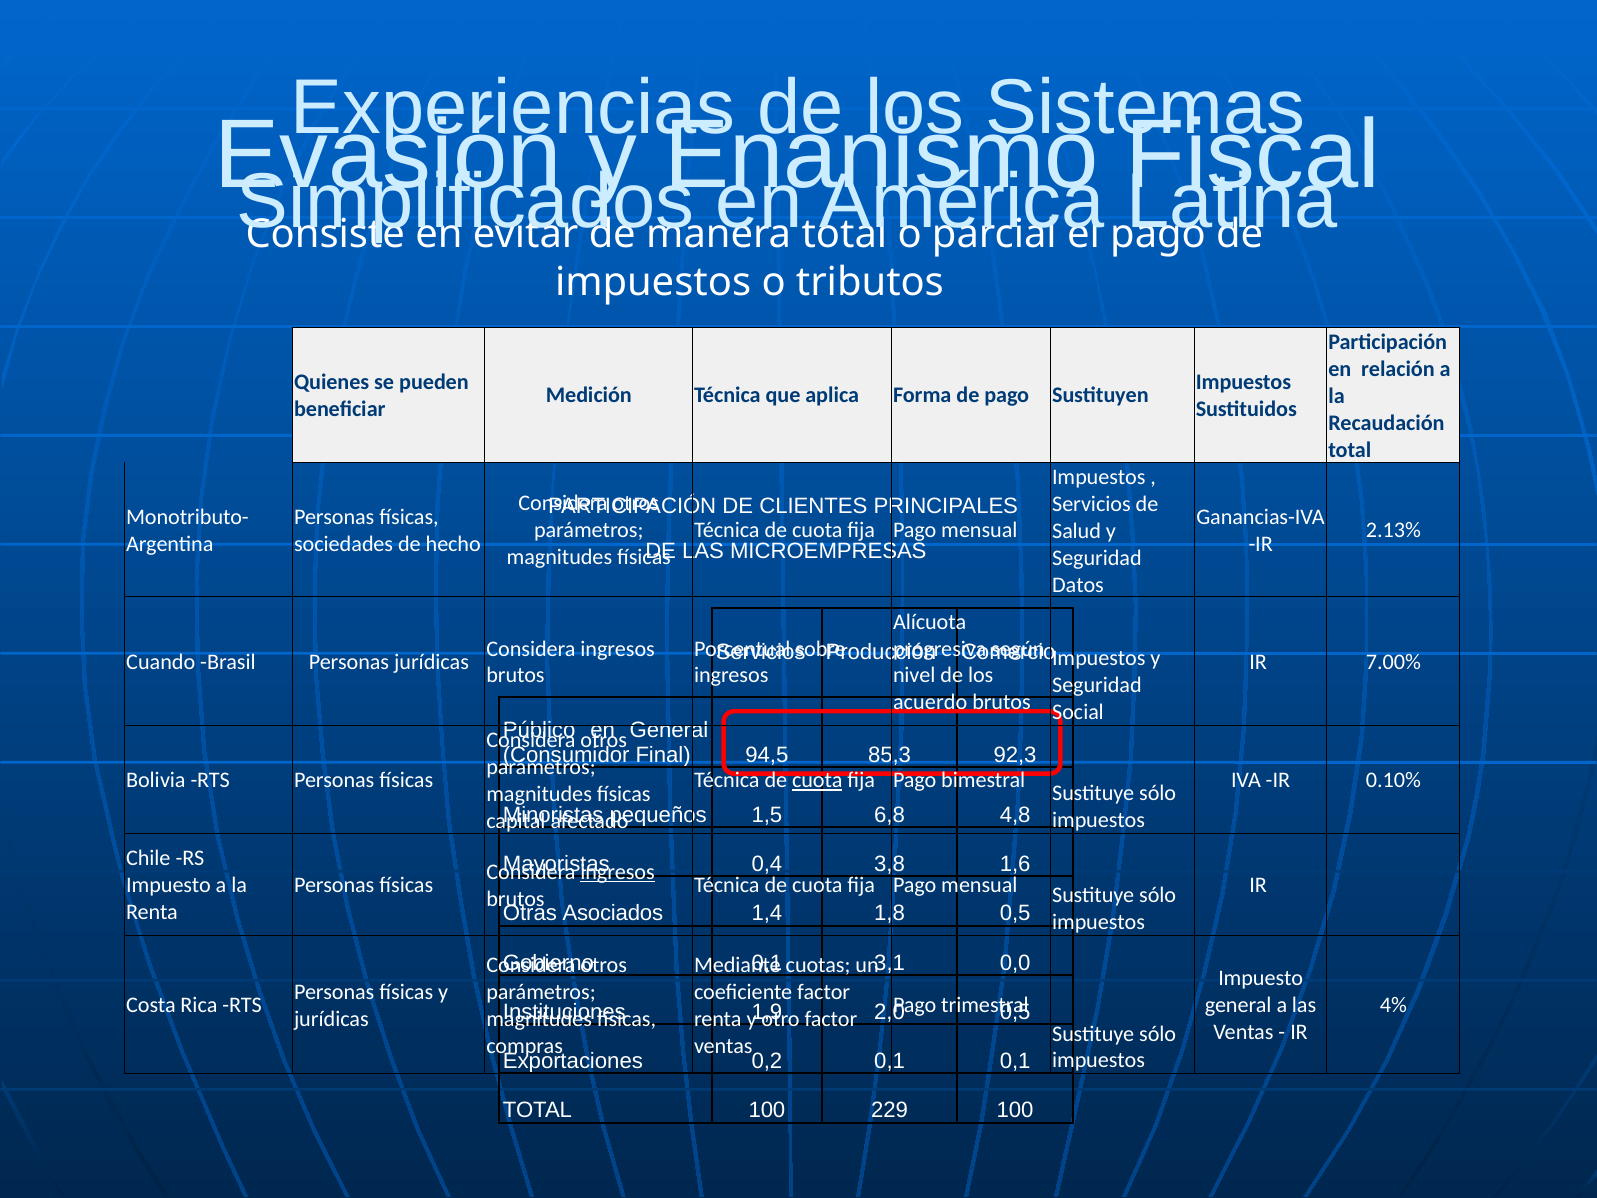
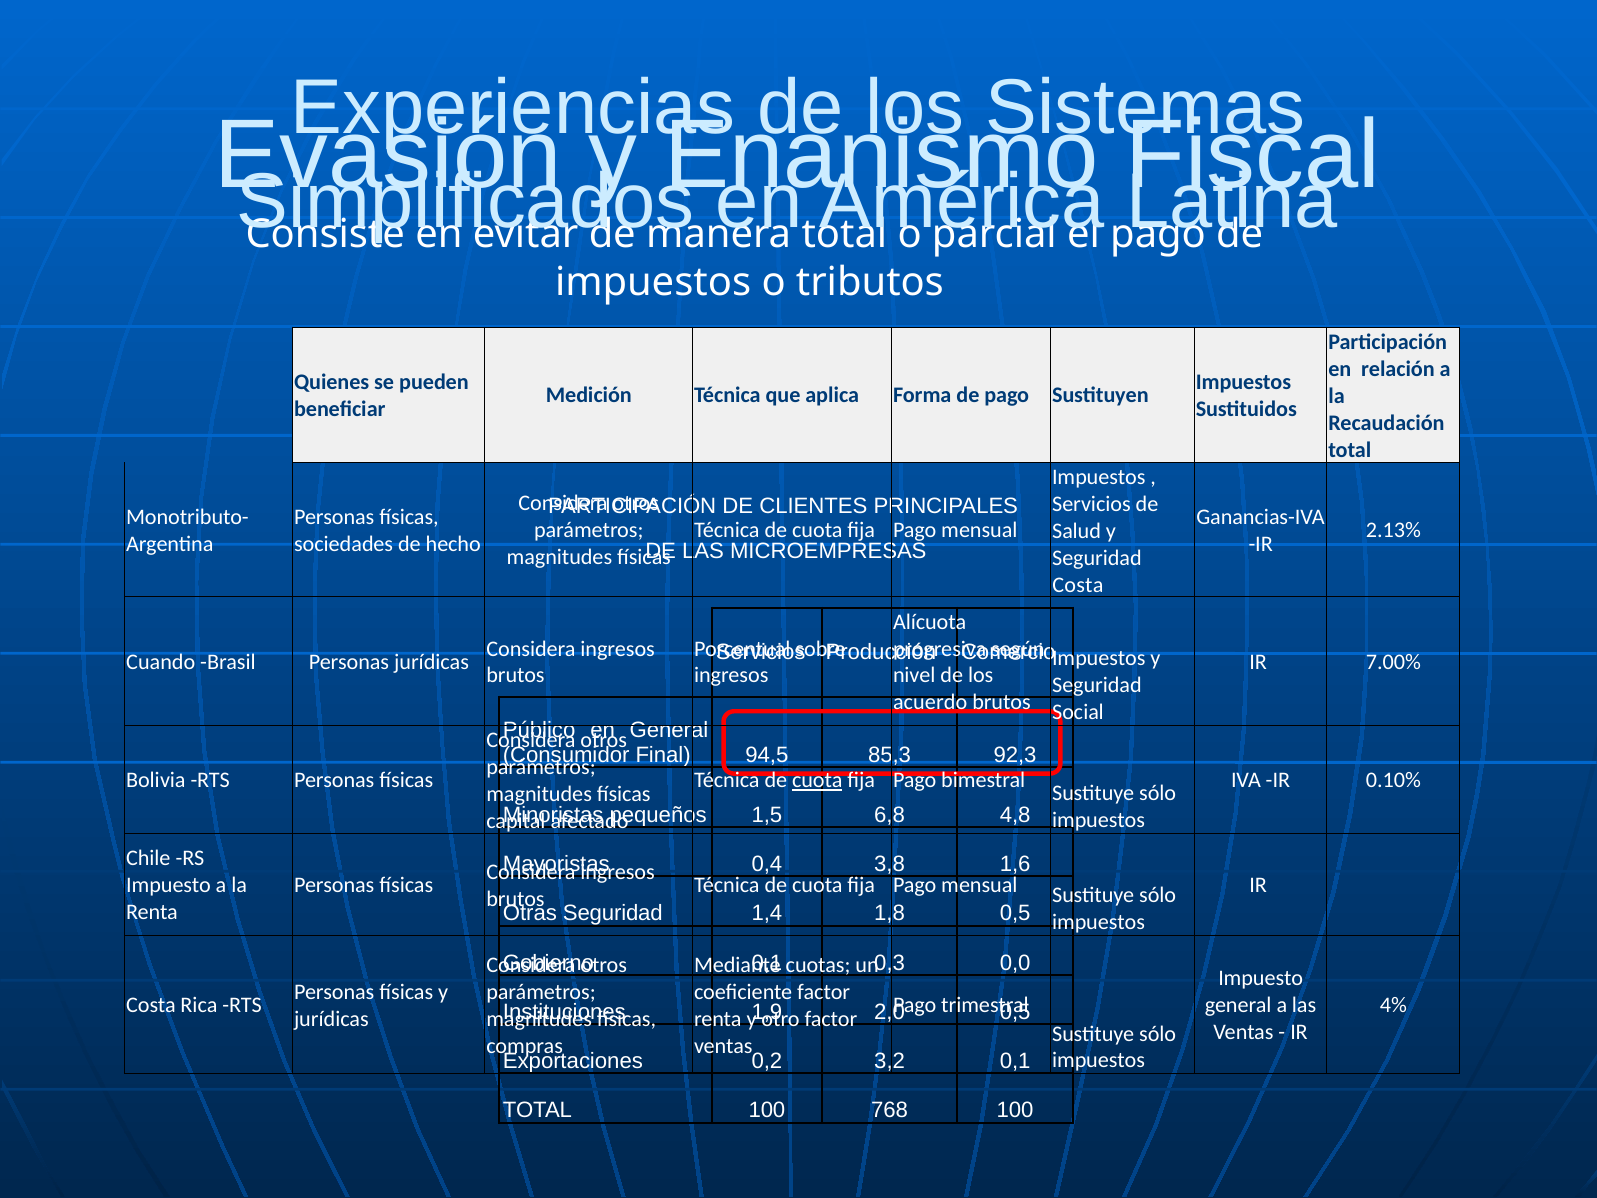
Datos at (1078, 585): Datos -> Costa
ingresos at (618, 872) underline: present -> none
Otras Asociados: Asociados -> Seguridad
3,1: 3,1 -> 0,3
0,2 0,1: 0,1 -> 3,2
229: 229 -> 768
